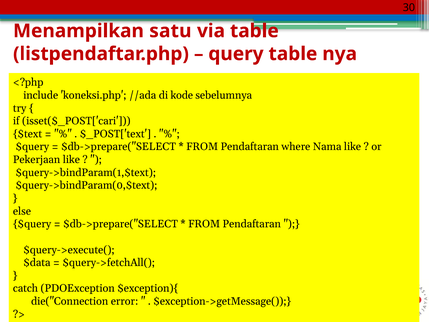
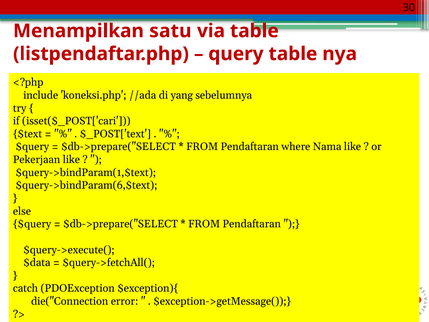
kode: kode -> yang
$query->bindParam(0,$text: $query->bindParam(0,$text -> $query->bindParam(6,$text
